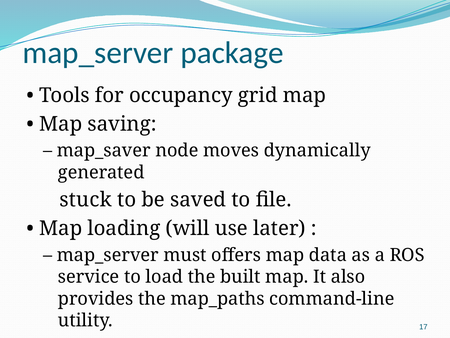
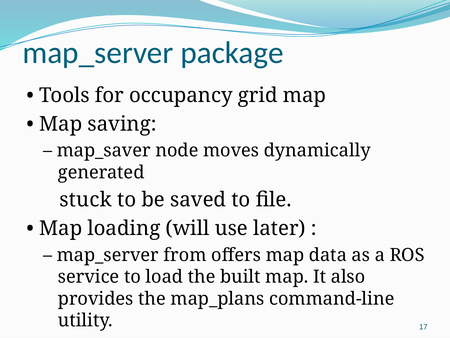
must: must -> from
map_paths: map_paths -> map_plans
